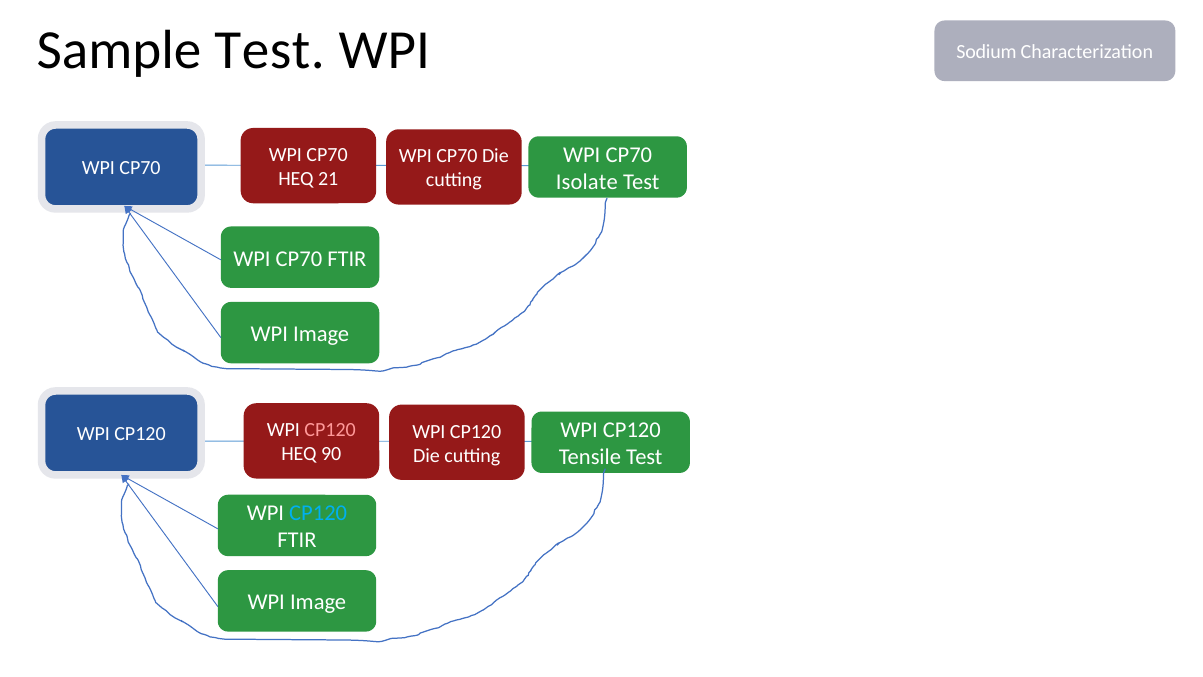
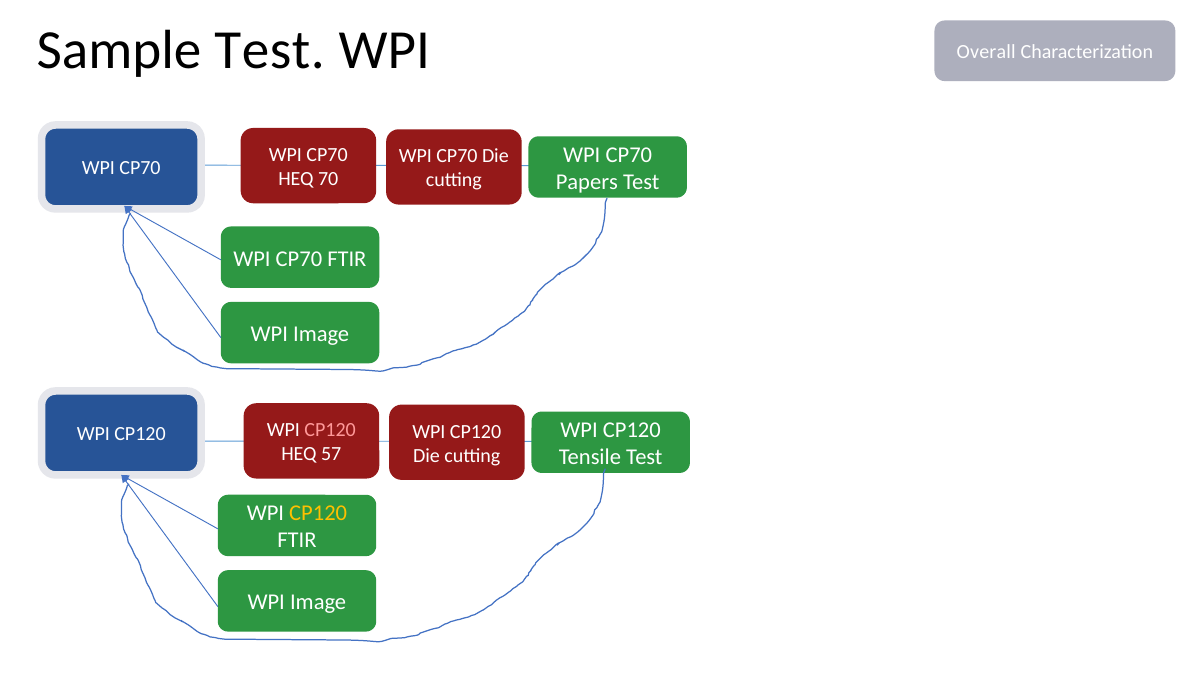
Sodium: Sodium -> Overall
21: 21 -> 70
Isolate: Isolate -> Papers
90: 90 -> 57
CP120 at (318, 513) colour: light blue -> yellow
